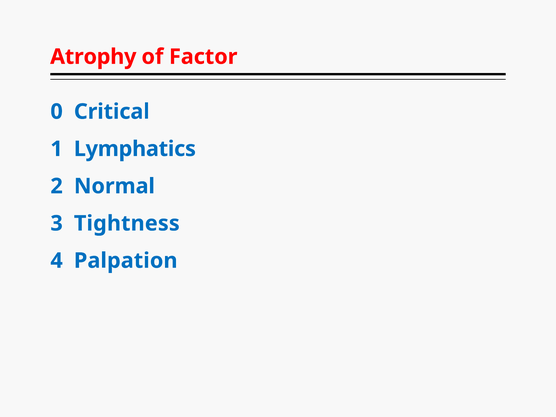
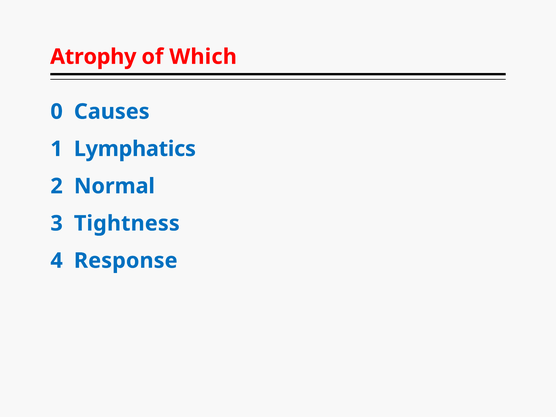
Factor: Factor -> Which
Critical: Critical -> Causes
Palpation: Palpation -> Response
